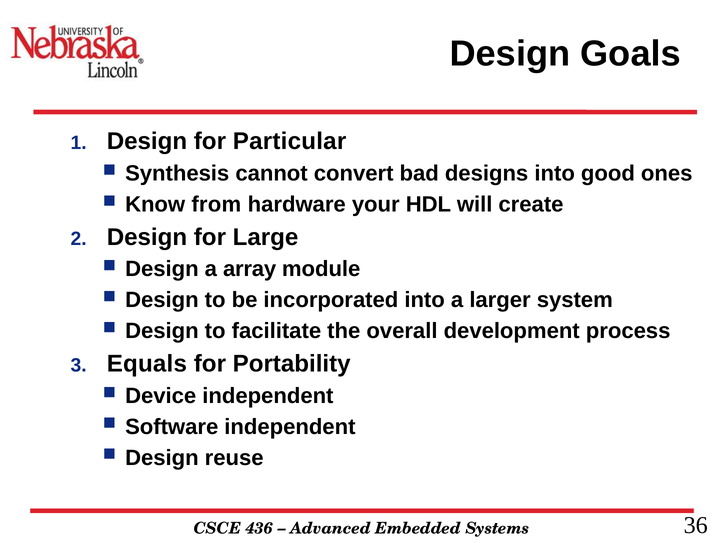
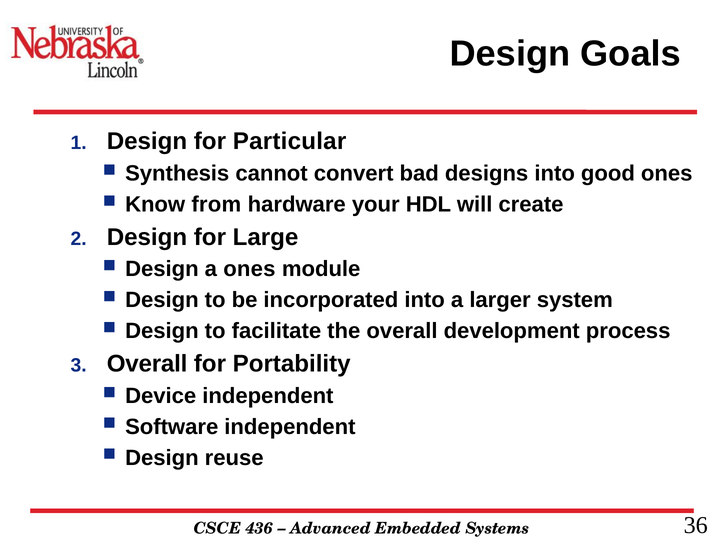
a array: array -> ones
Equals at (147, 364): Equals -> Overall
